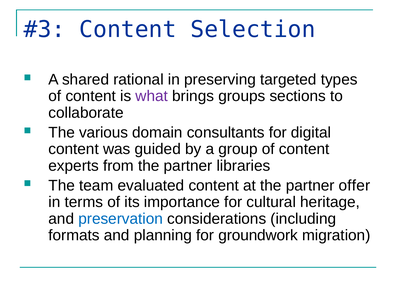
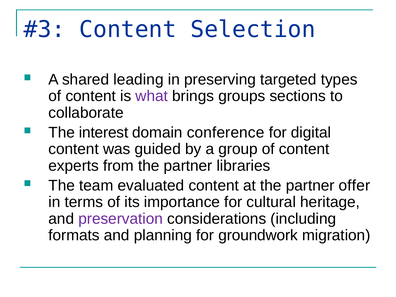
rational: rational -> leading
various: various -> interest
consultants: consultants -> conference
preservation colour: blue -> purple
